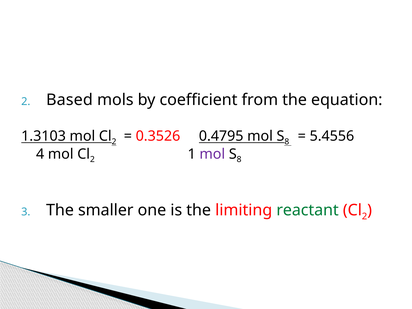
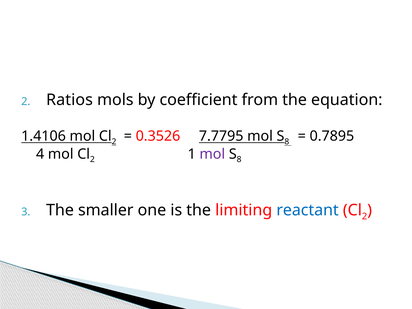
Based: Based -> Ratios
1.3103: 1.3103 -> 1.4106
0.4795: 0.4795 -> 7.7795
5.4556: 5.4556 -> 0.7895
reactant colour: green -> blue
